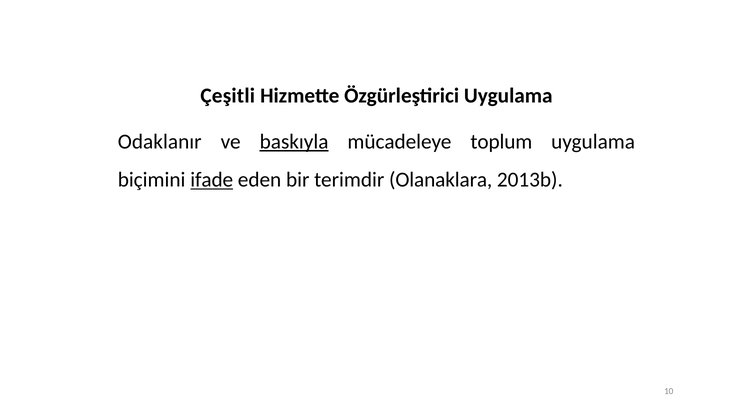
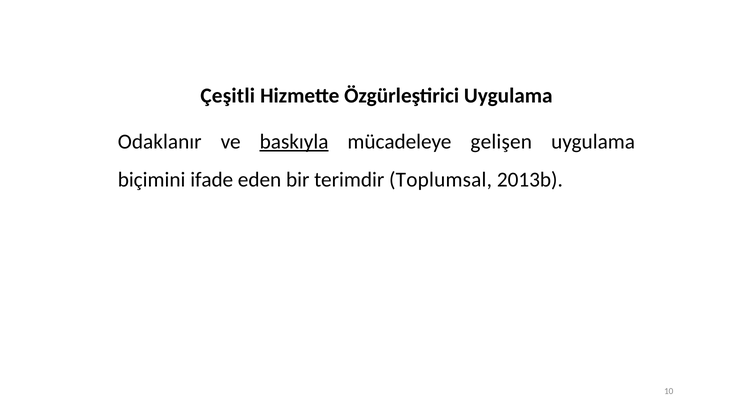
toplum: toplum -> gelişen
ifade underline: present -> none
Olanaklara: Olanaklara -> Toplumsal
